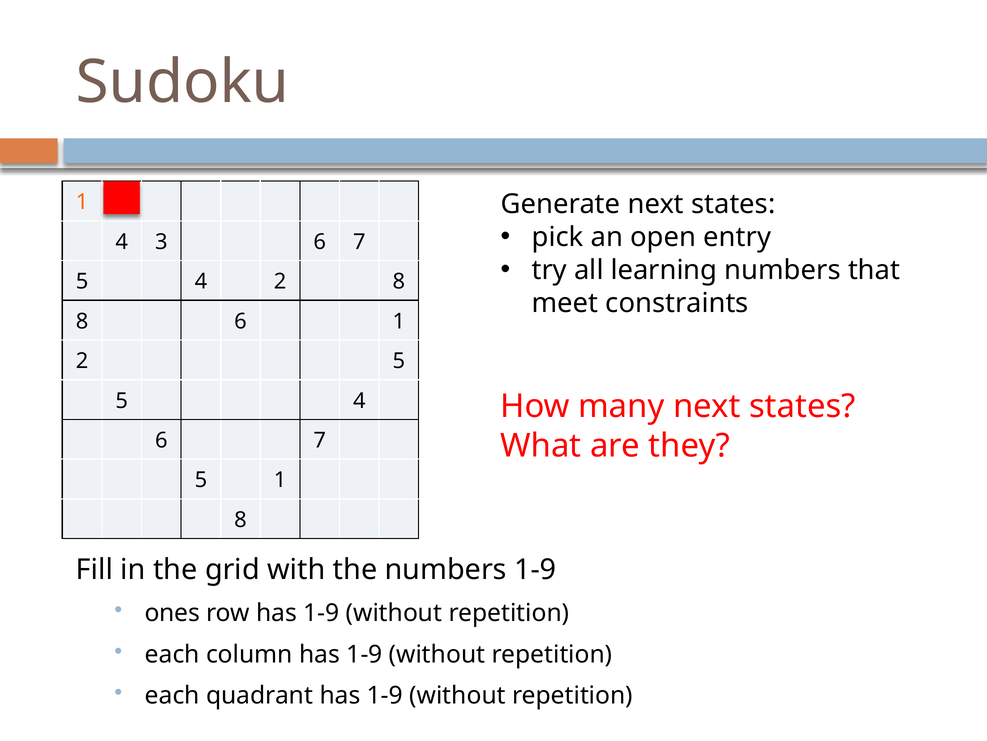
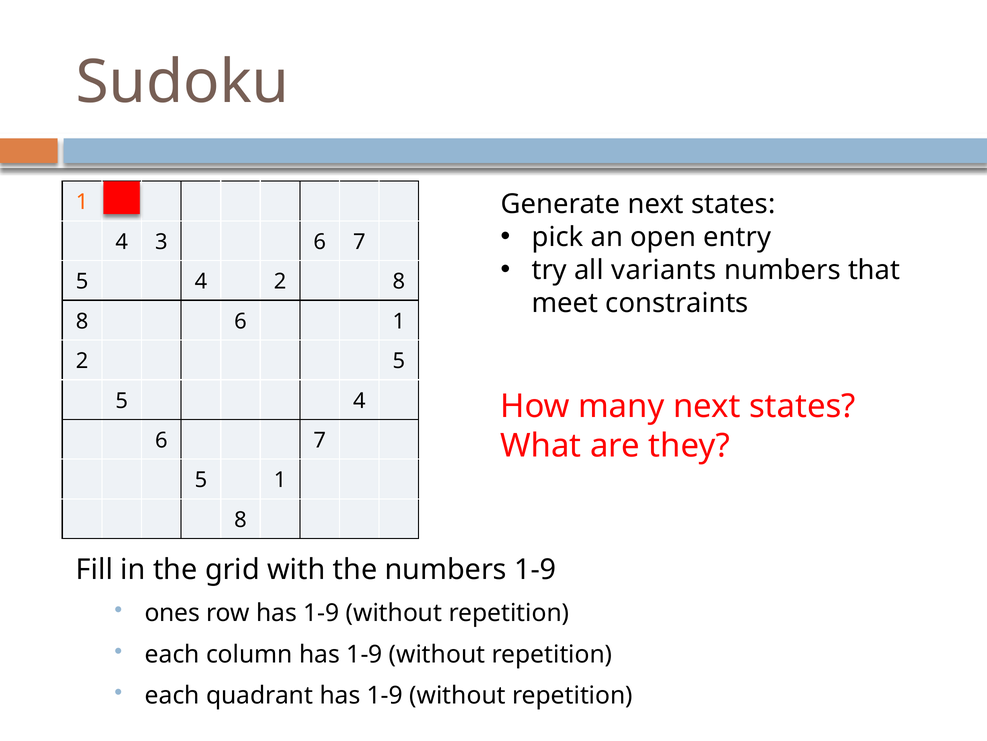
learning: learning -> variants
